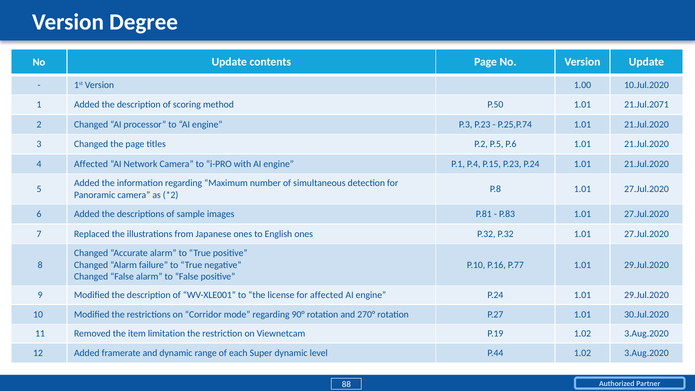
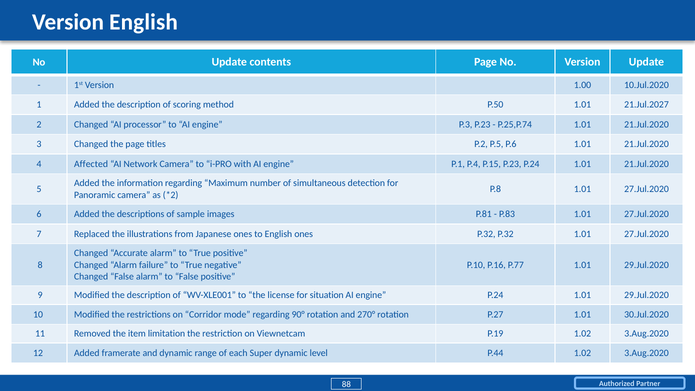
Version Degree: Degree -> English
21.Jul.2071: 21.Jul.2071 -> 21.Jul.2027
for affected: affected -> situation
